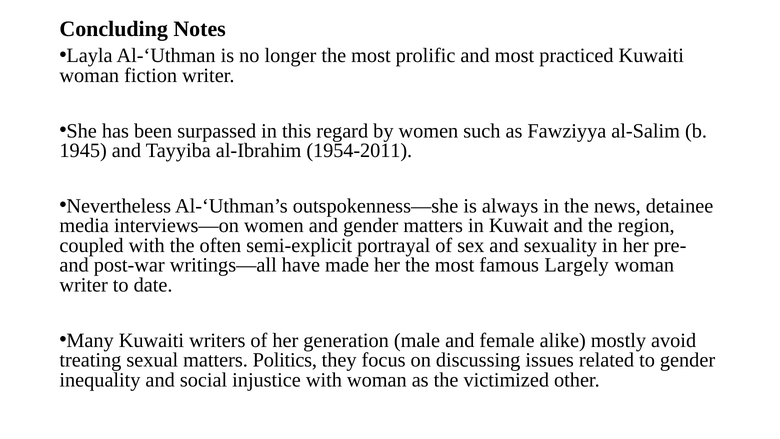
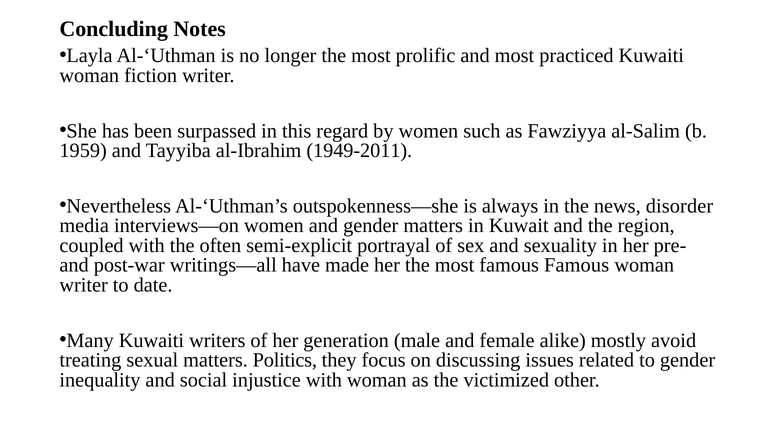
1945: 1945 -> 1959
1954-2011: 1954-2011 -> 1949-2011
detainee: detainee -> disorder
famous Largely: Largely -> Famous
